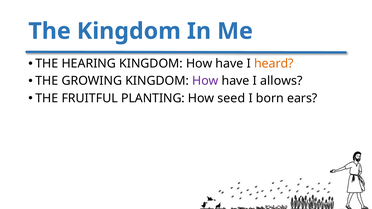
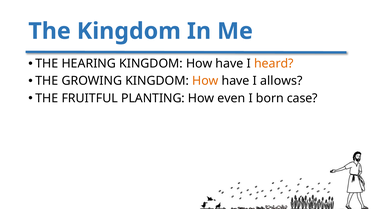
How at (205, 81) colour: purple -> orange
seed: seed -> even
ears: ears -> case
